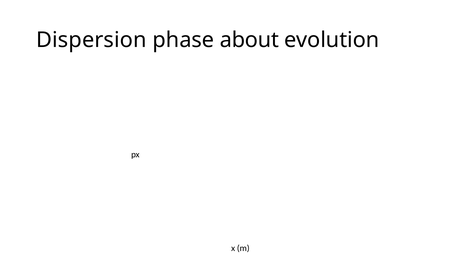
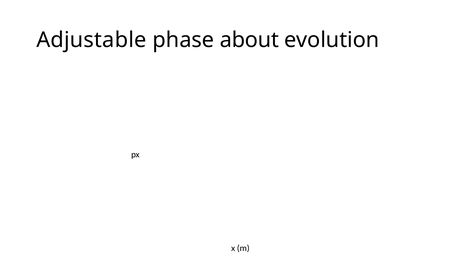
Dispersion: Dispersion -> Adjustable
